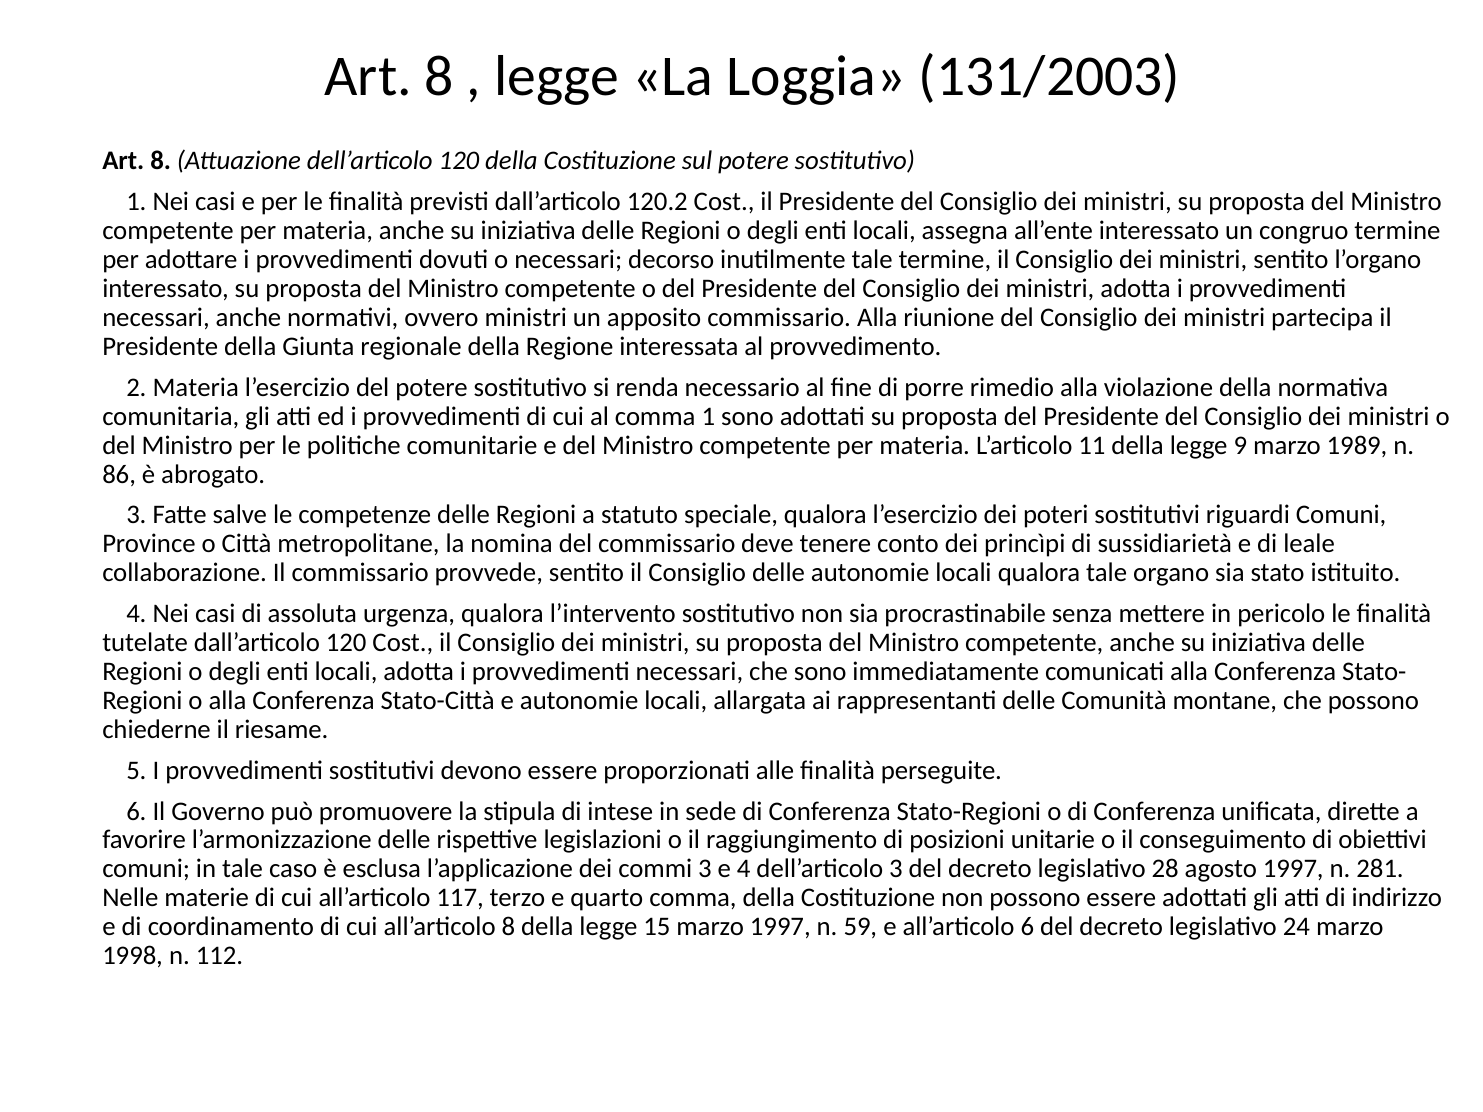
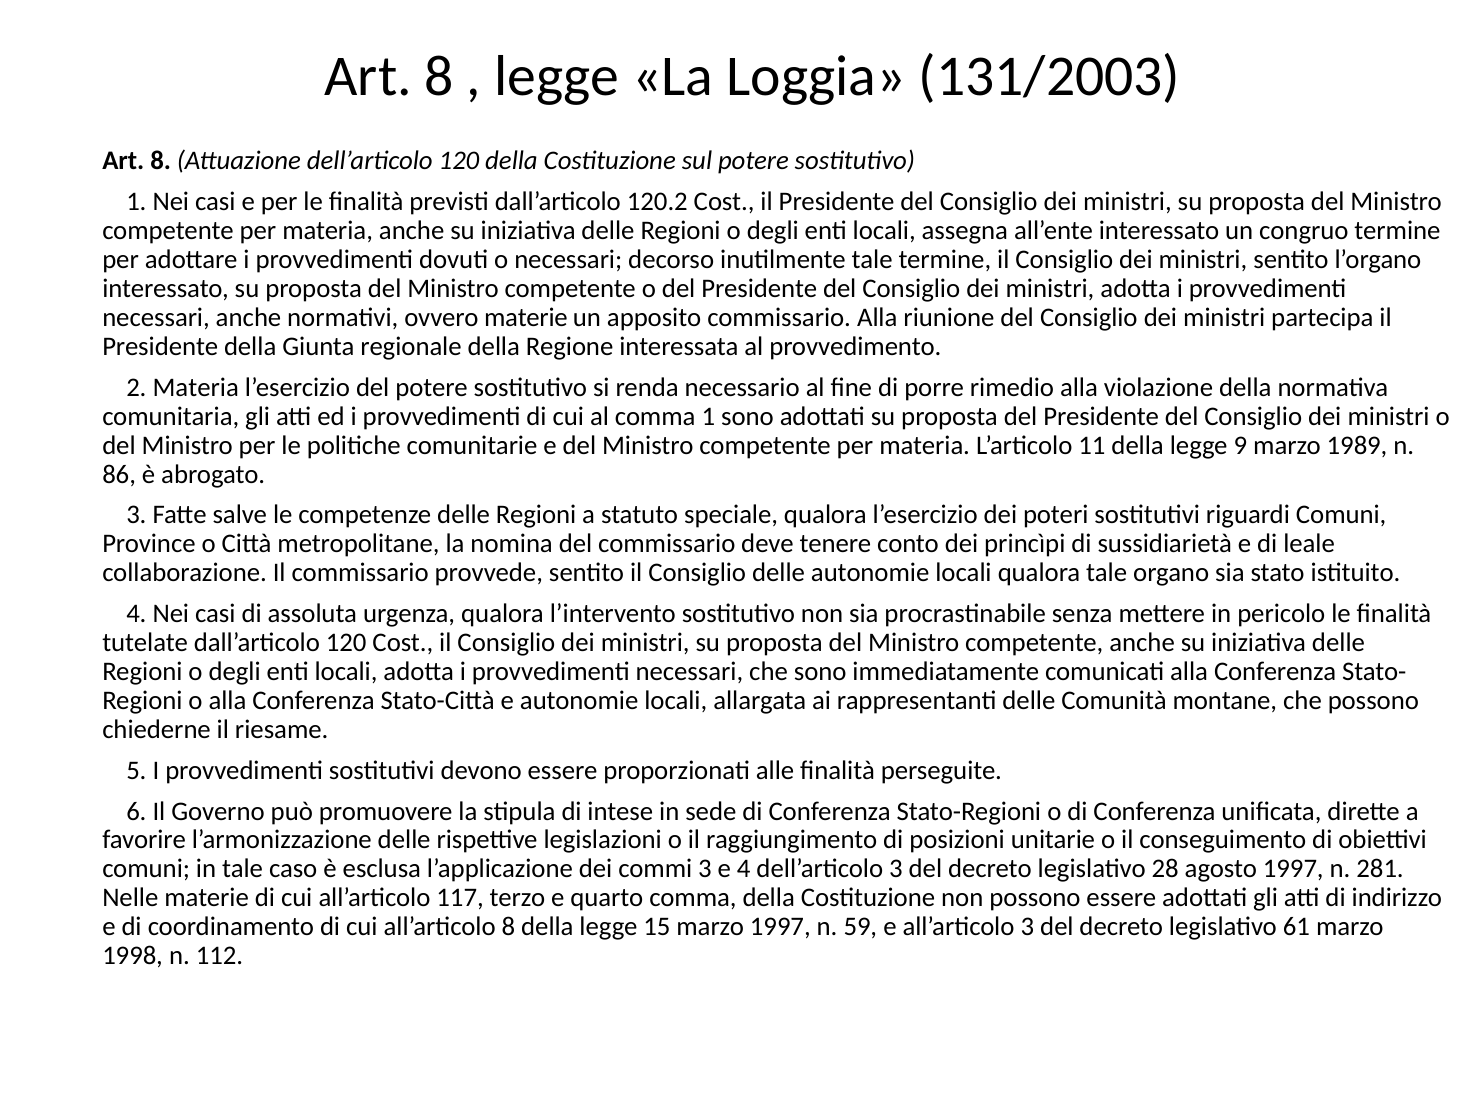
ovvero ministri: ministri -> materie
all’articolo 6: 6 -> 3
24: 24 -> 61
